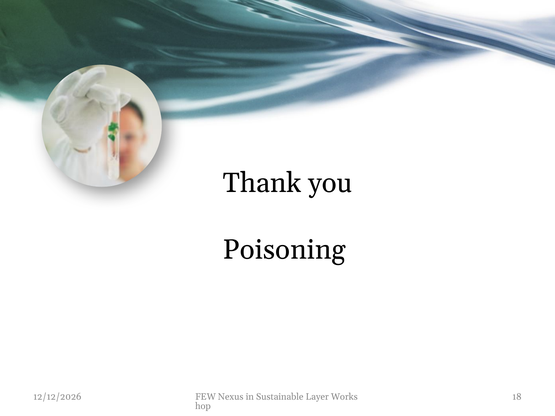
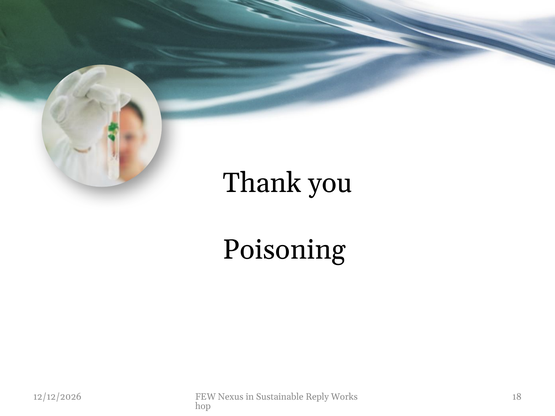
Layer: Layer -> Reply
